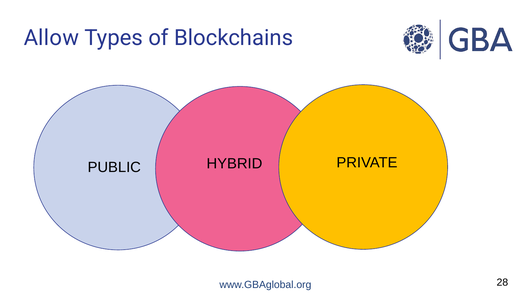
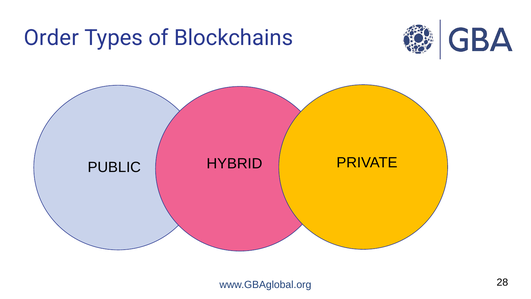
Allow: Allow -> Order
